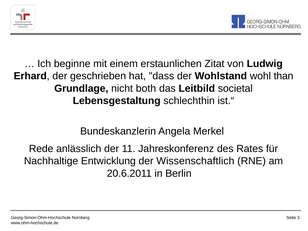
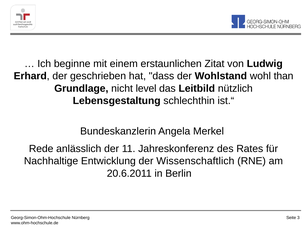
both: both -> level
societal: societal -> nützlich
